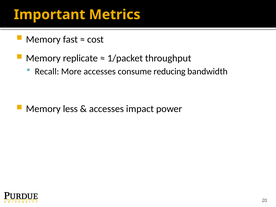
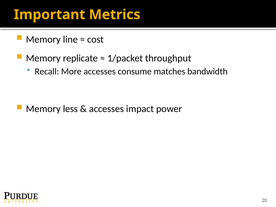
fast: fast -> line
reducing: reducing -> matches
